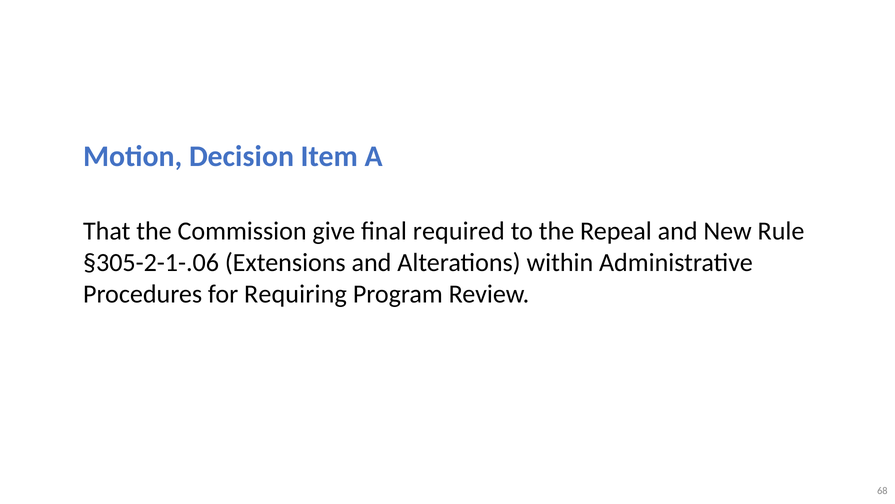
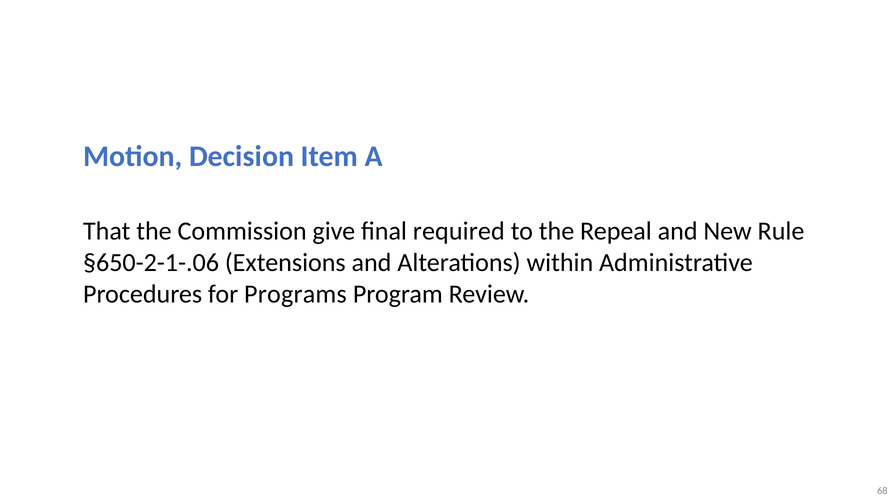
§305-2-1-.06: §305-2-1-.06 -> §650-2-1-.06
Requiring: Requiring -> Programs
